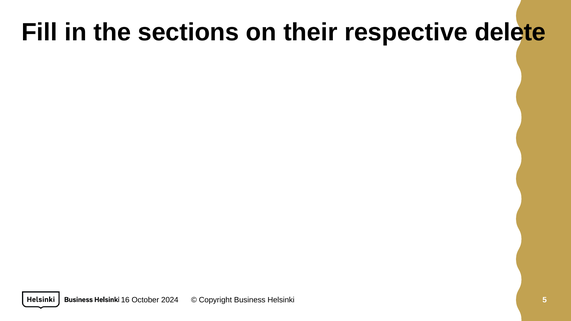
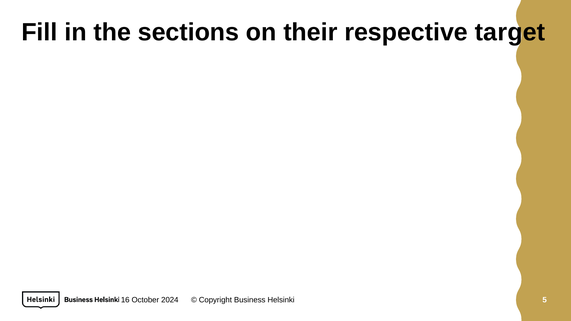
delete: delete -> target
